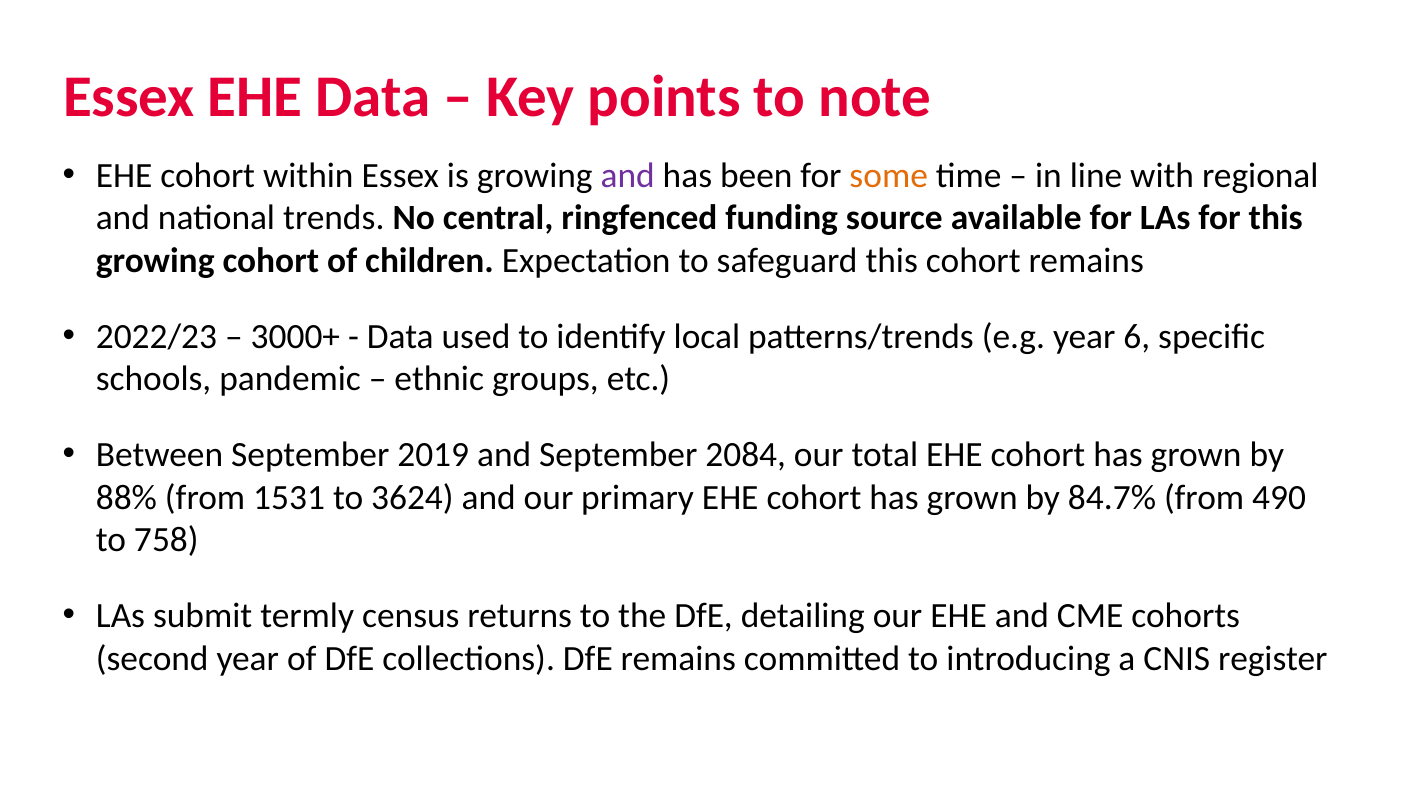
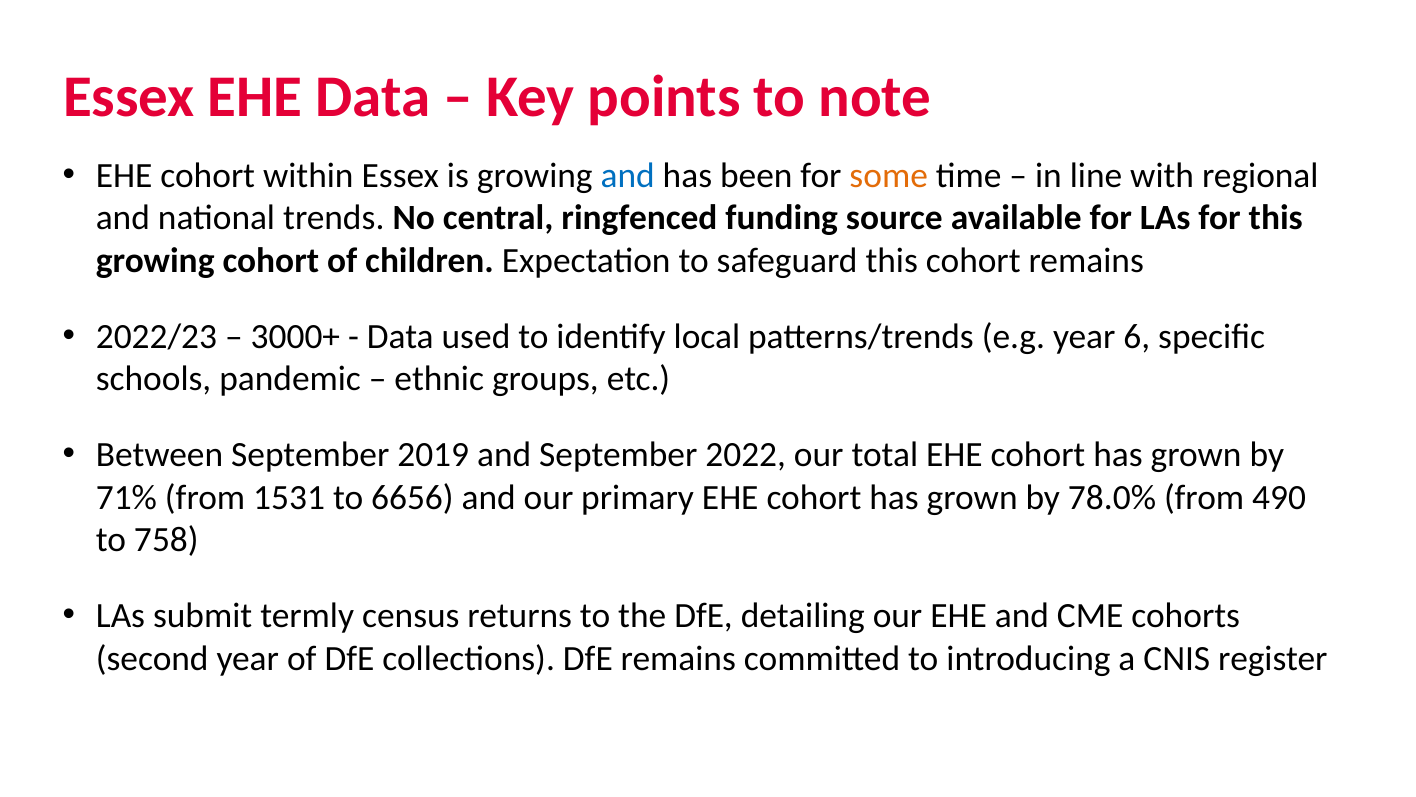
and at (628, 175) colour: purple -> blue
2084: 2084 -> 2022
88%: 88% -> 71%
3624: 3624 -> 6656
84.7%: 84.7% -> 78.0%
